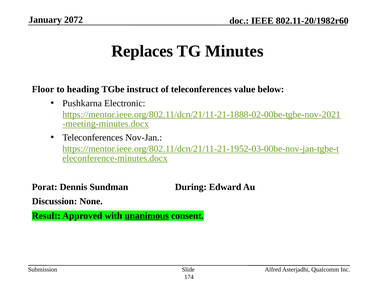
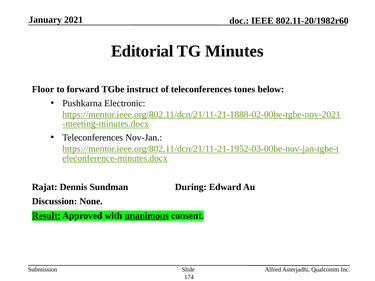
2072: 2072 -> 2021
Replaces: Replaces -> Editorial
heading: heading -> forward
value: value -> tones
Porat: Porat -> Rajat
Result underline: none -> present
